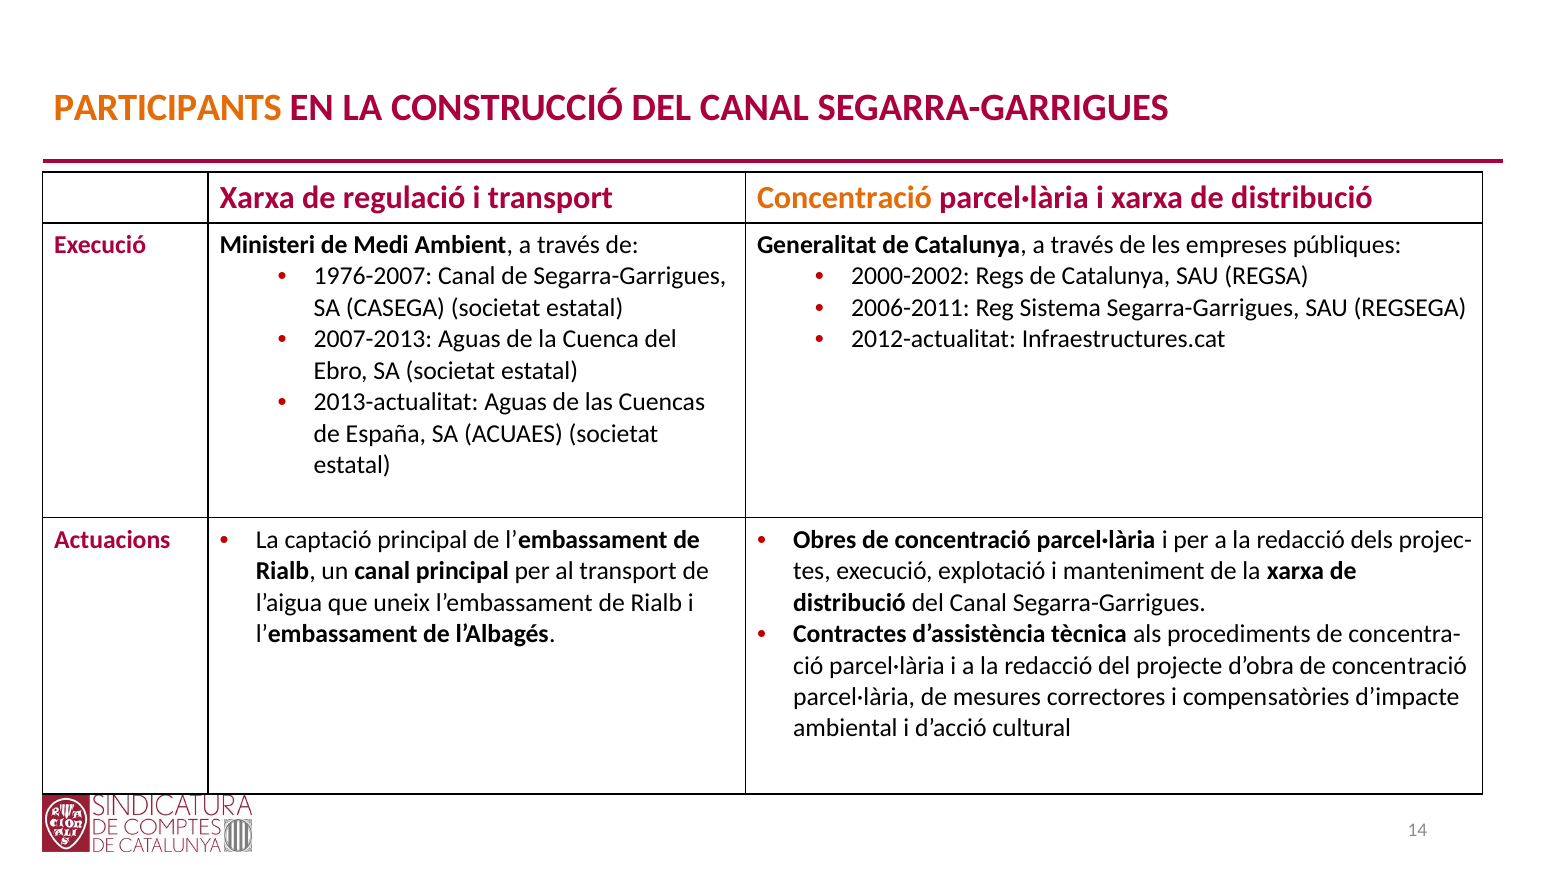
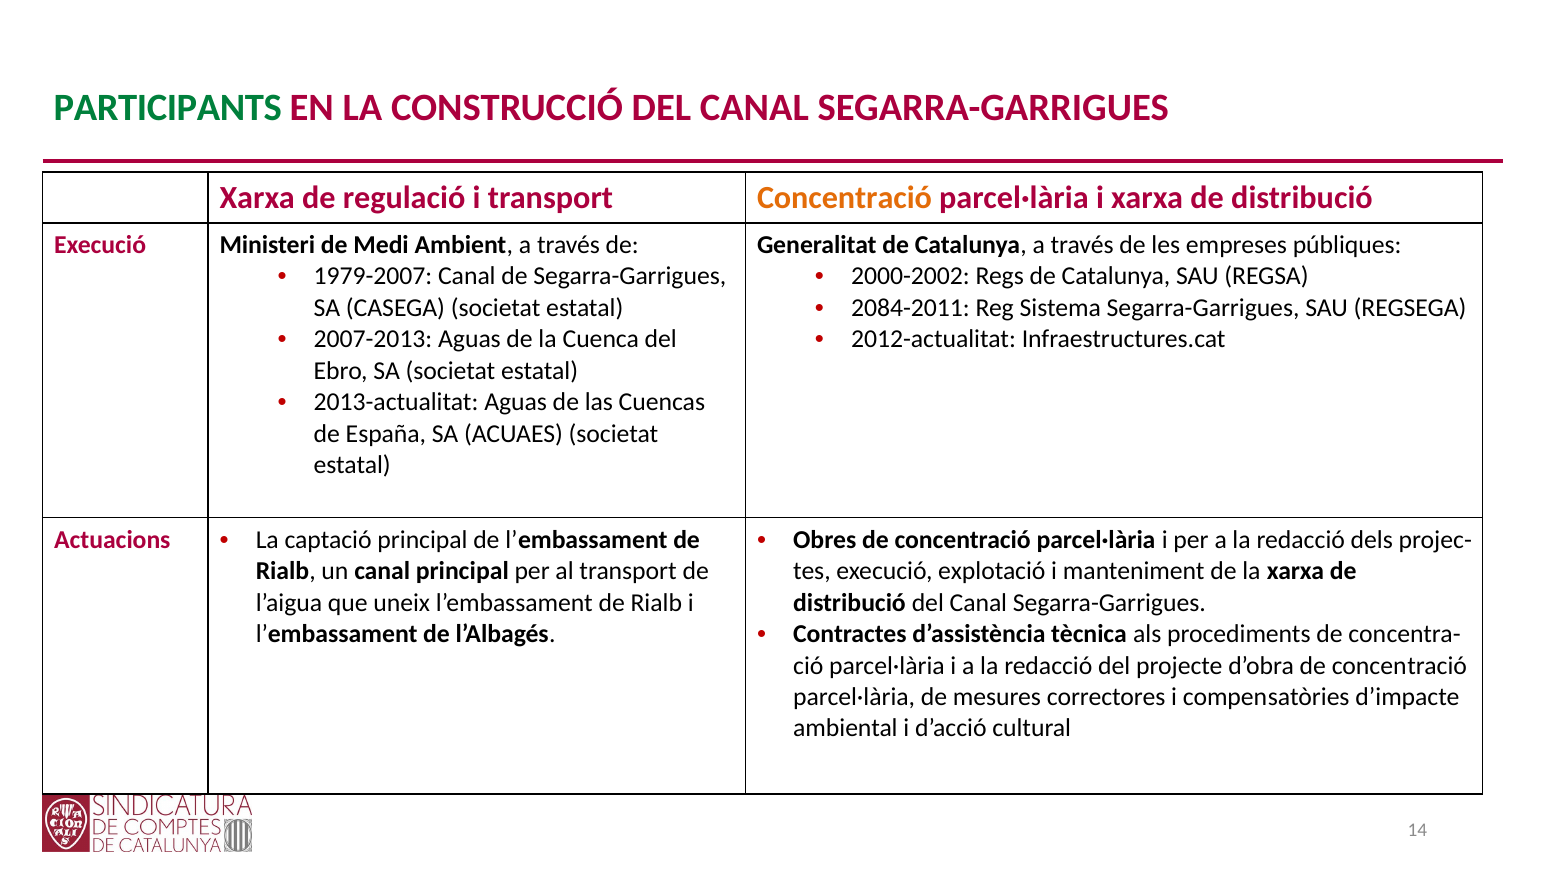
PARTICIPANTS colour: orange -> green
1976-2007: 1976-2007 -> 1979-2007
2006-2011: 2006-2011 -> 2084-2011
